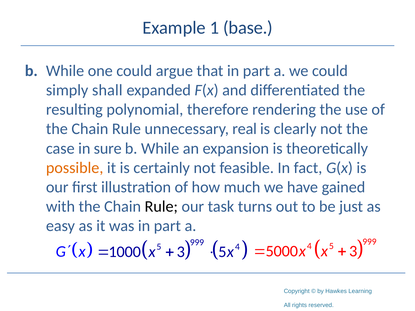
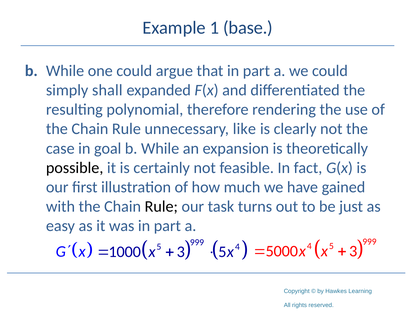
real: real -> like
sure: sure -> goal
possible colour: orange -> black
